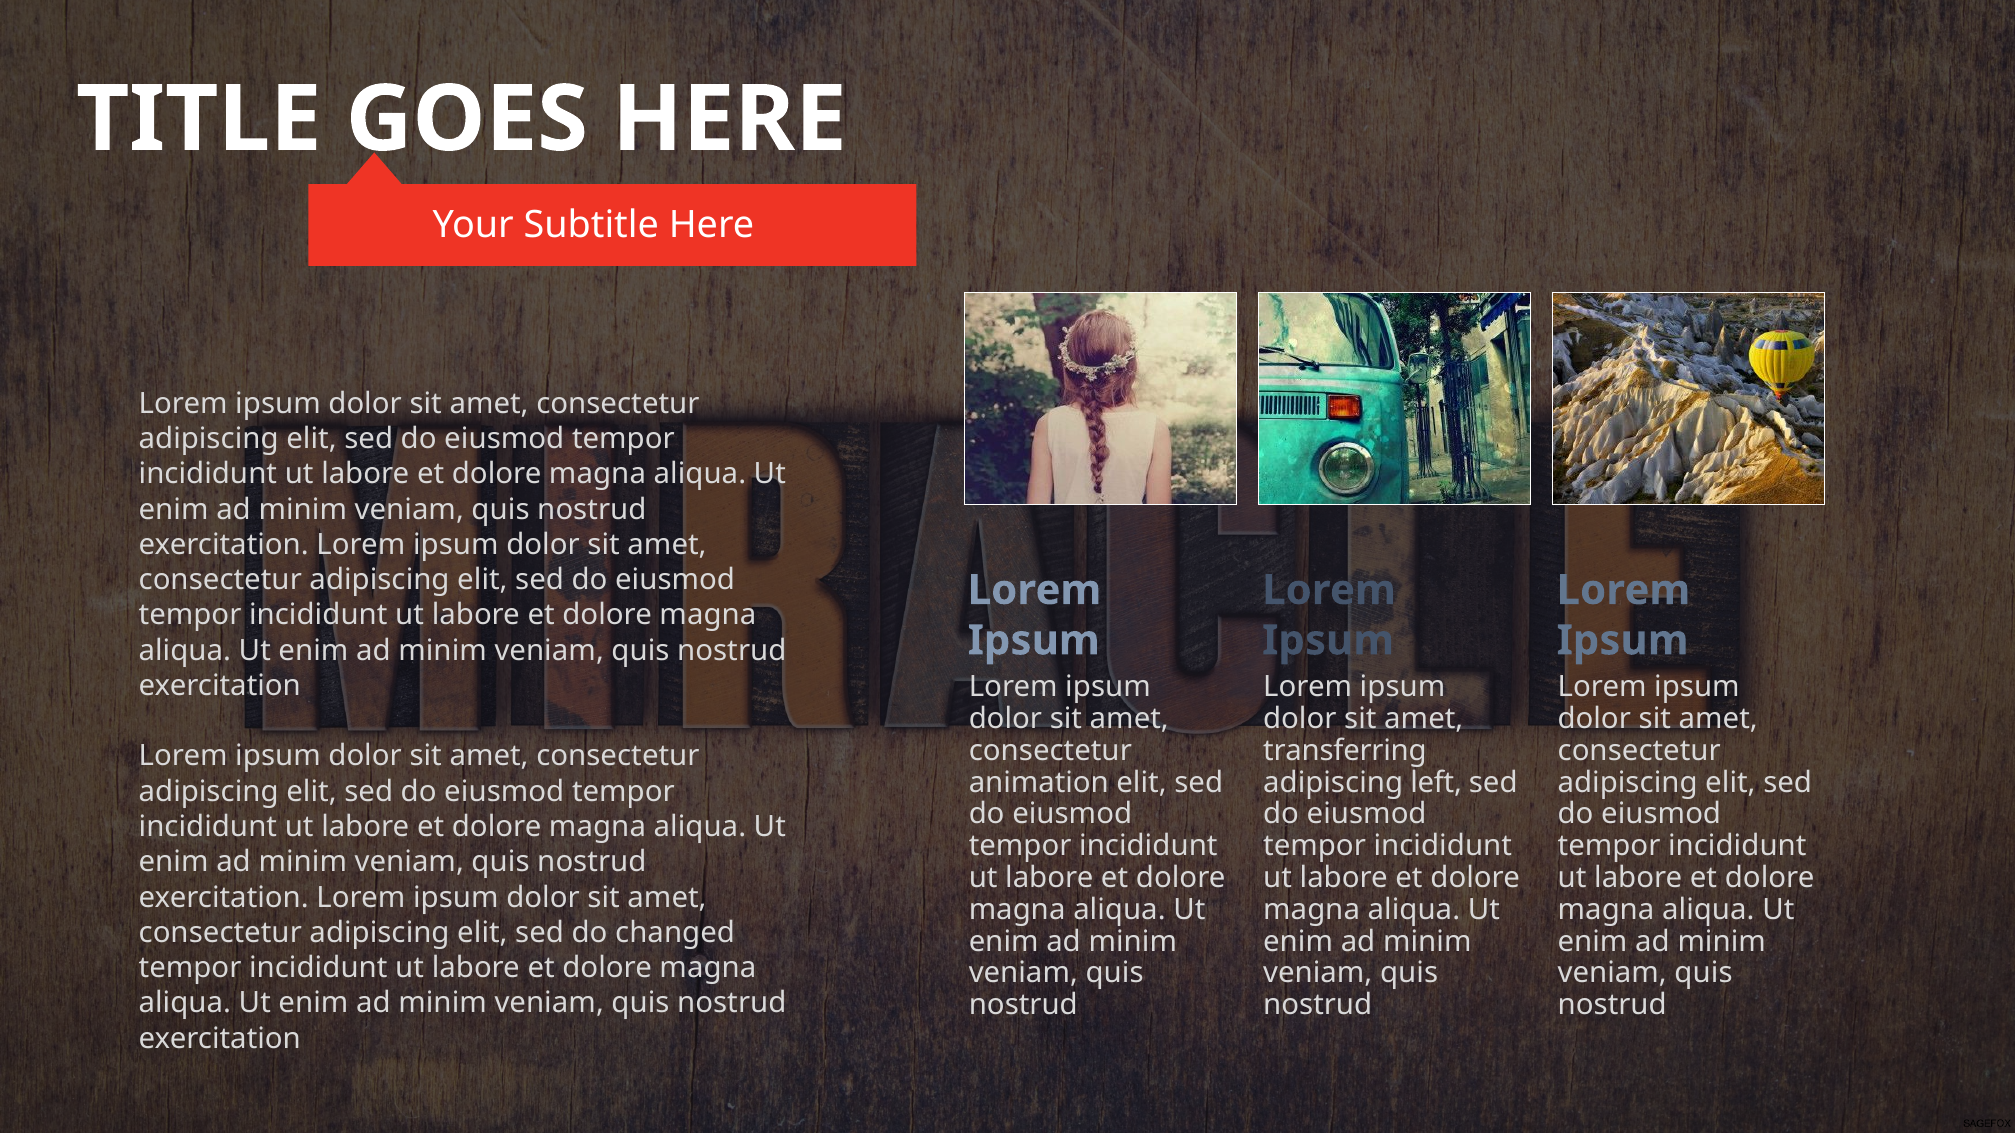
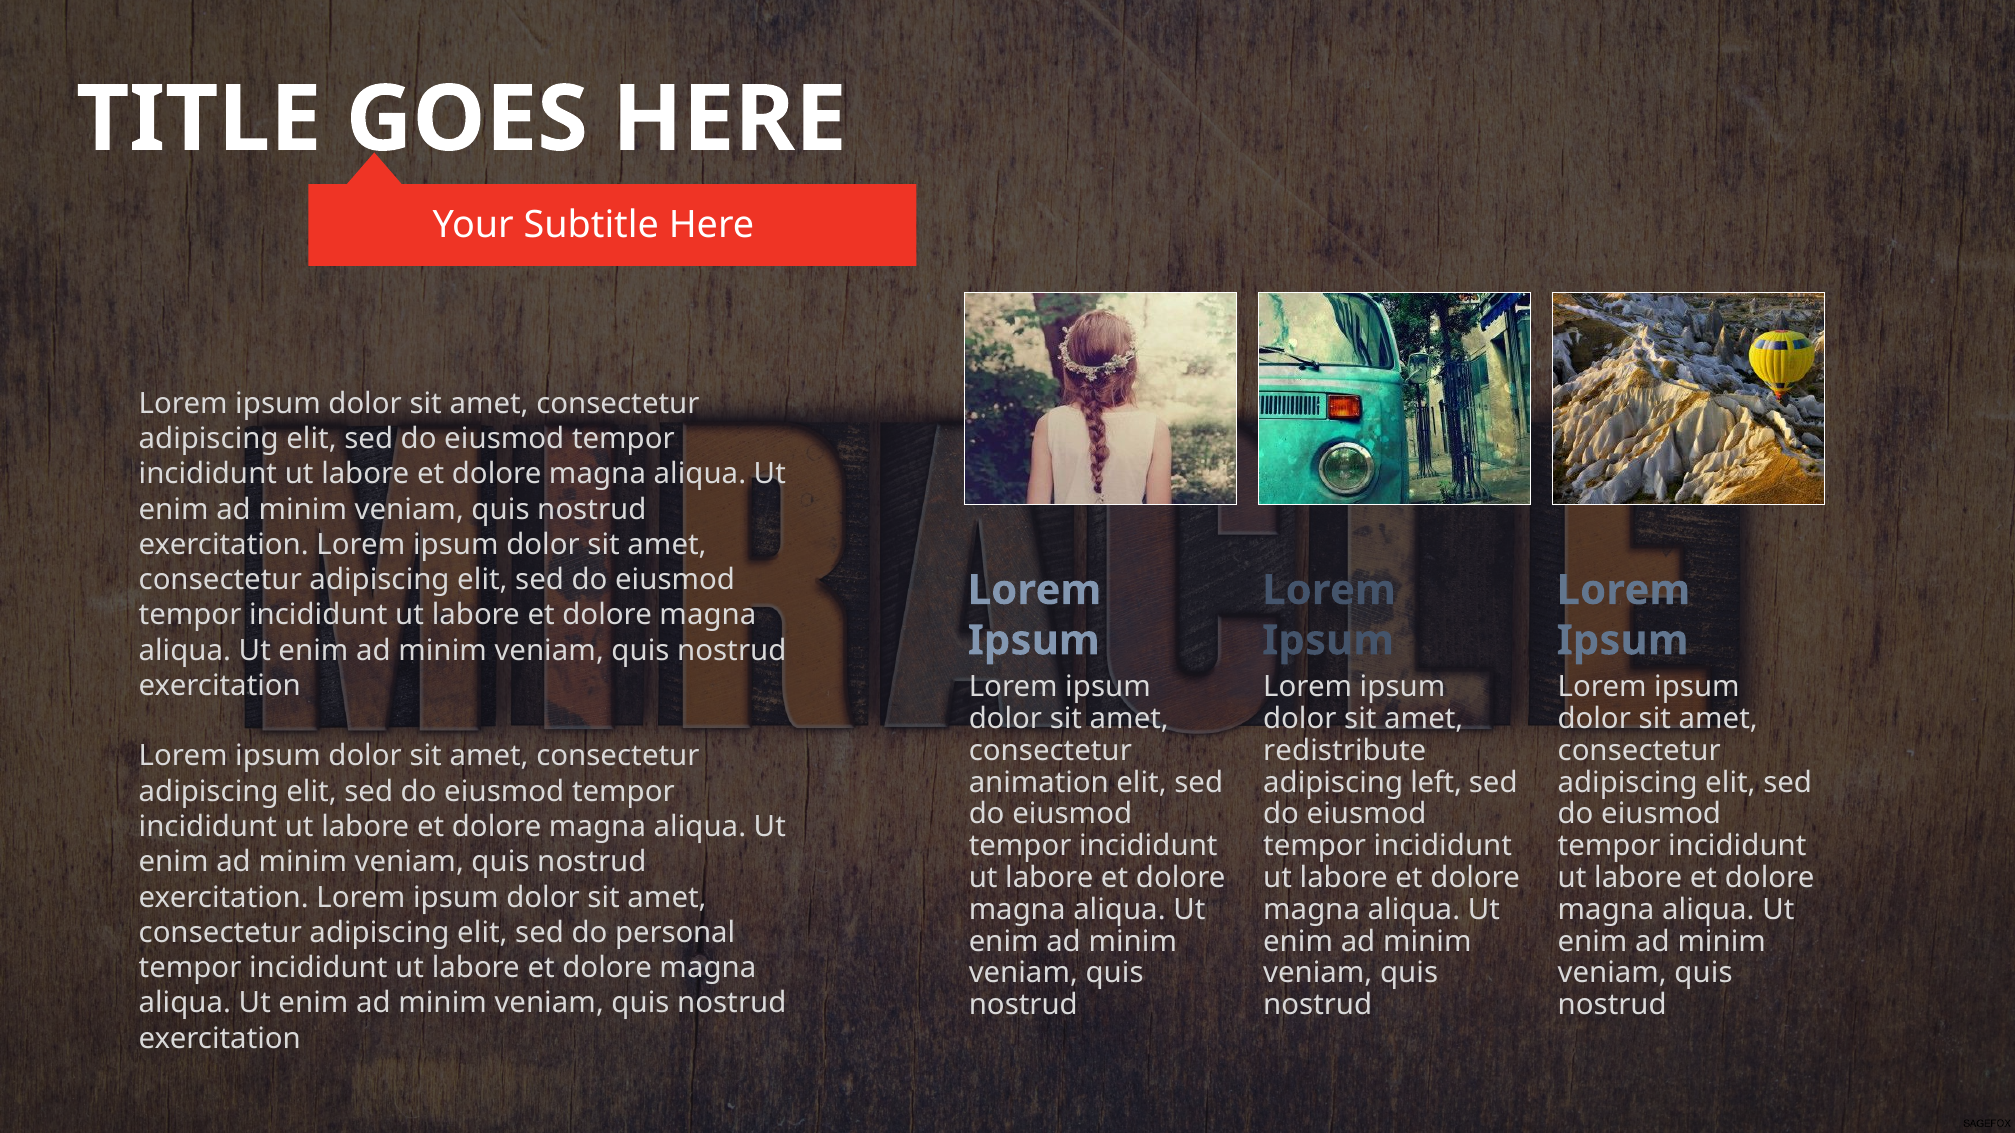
transferring: transferring -> redistribute
changed: changed -> personal
